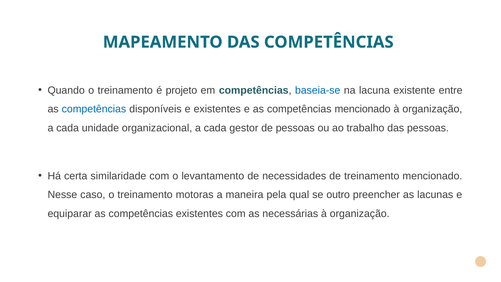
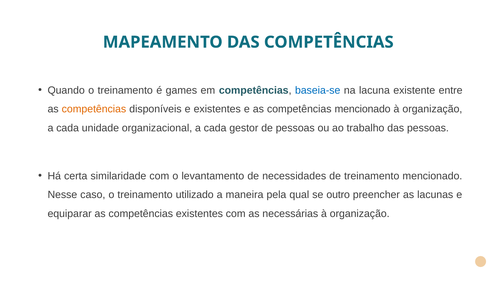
projeto: projeto -> games
competências at (94, 109) colour: blue -> orange
motoras: motoras -> utilizado
